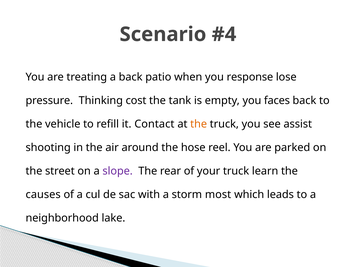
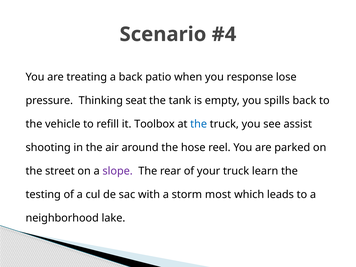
cost: cost -> seat
faces: faces -> spills
Contact: Contact -> Toolbox
the at (199, 124) colour: orange -> blue
causes: causes -> testing
